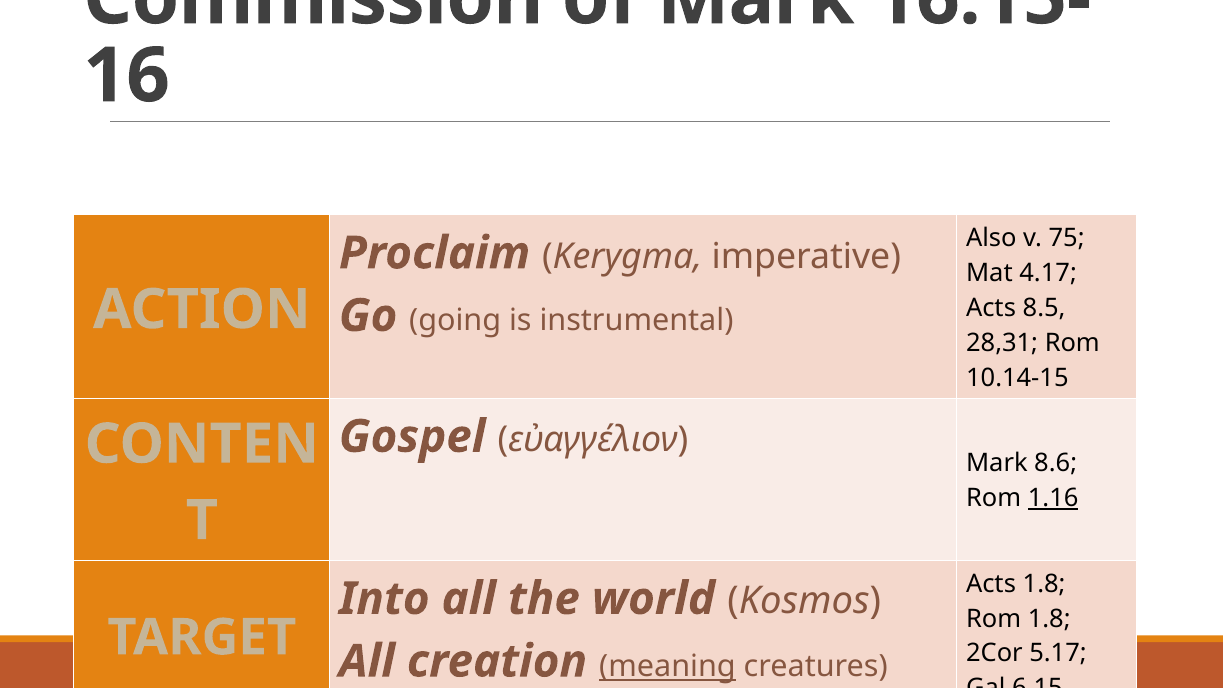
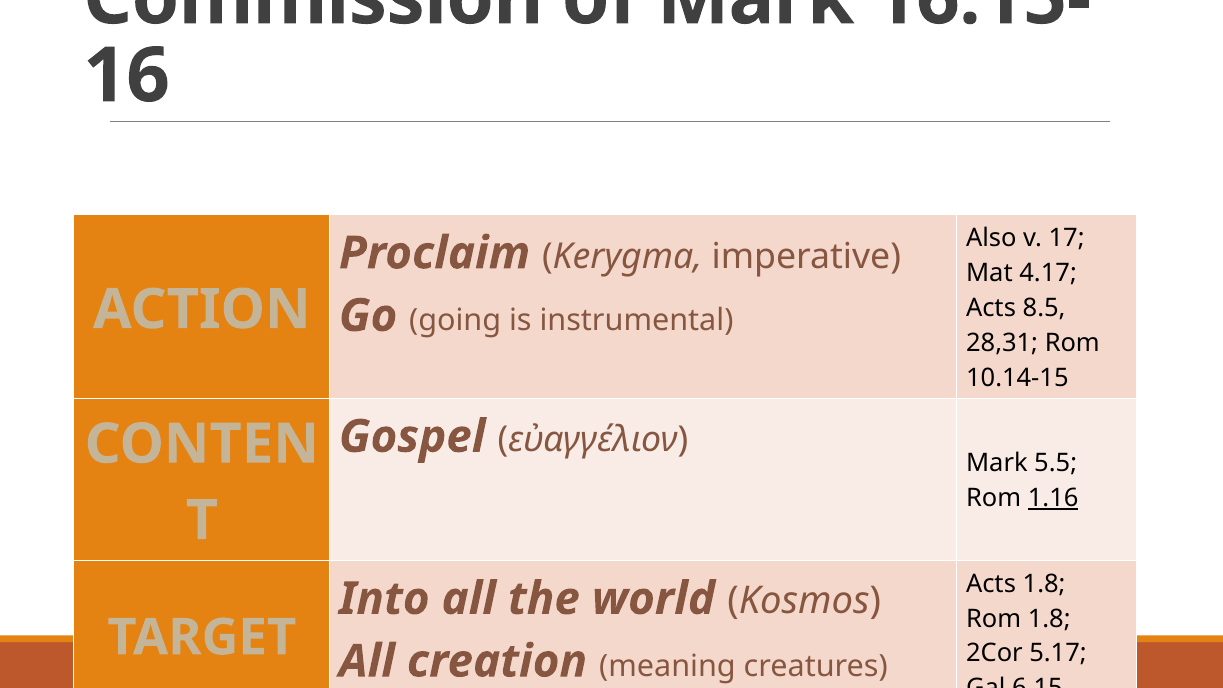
75: 75 -> 17
8.6: 8.6 -> 5.5
meaning underline: present -> none
